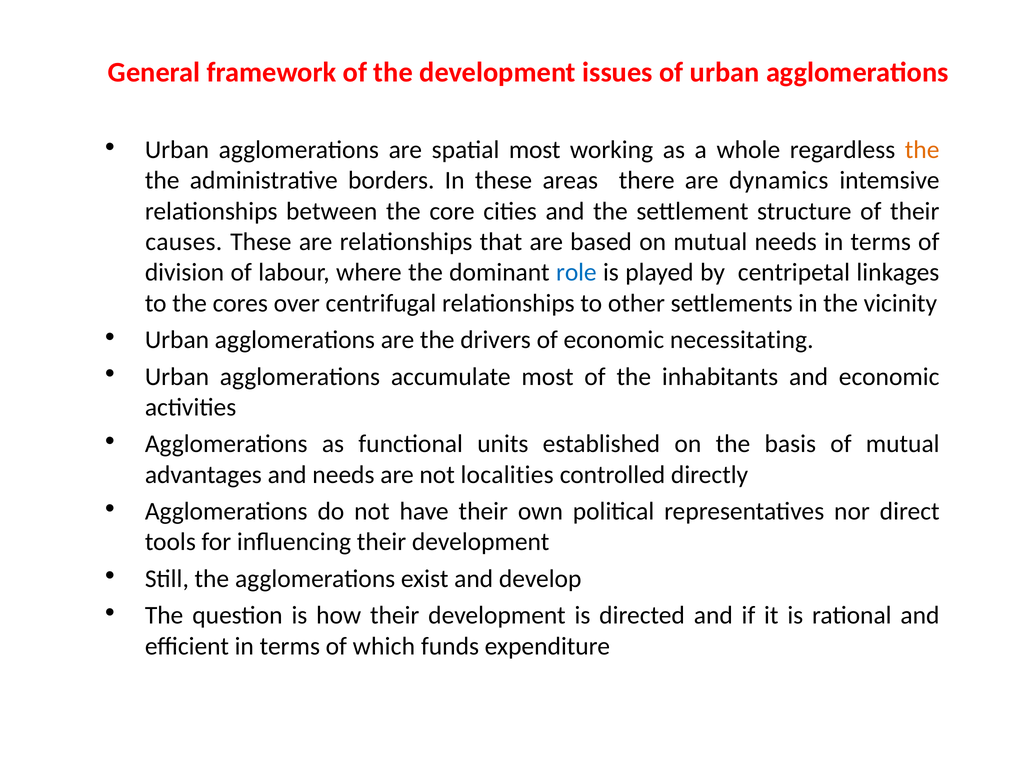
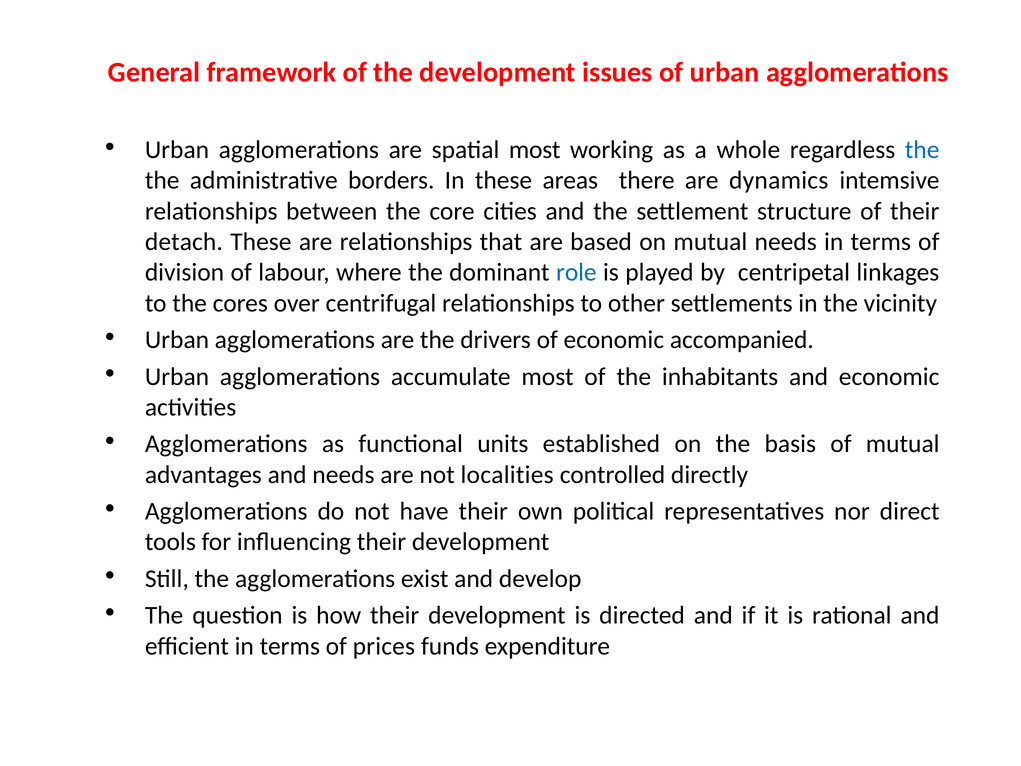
the at (922, 150) colour: orange -> blue
causes: causes -> detach
necessitating: necessitating -> accompanied
which: which -> prices
